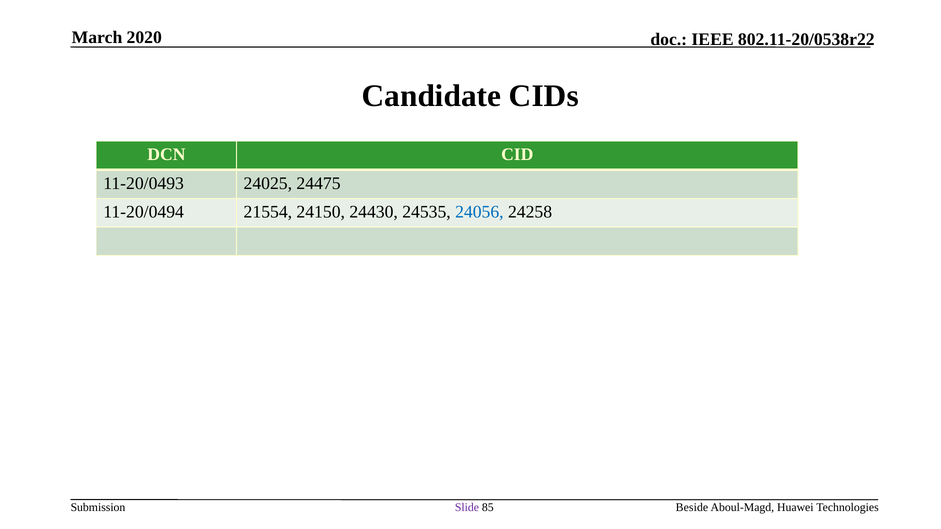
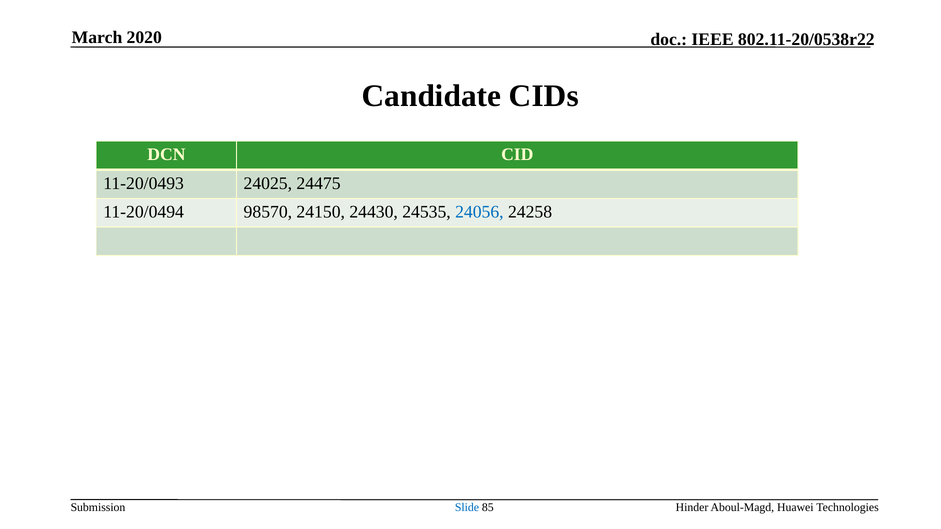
21554: 21554 -> 98570
Slide colour: purple -> blue
Beside: Beside -> Hinder
